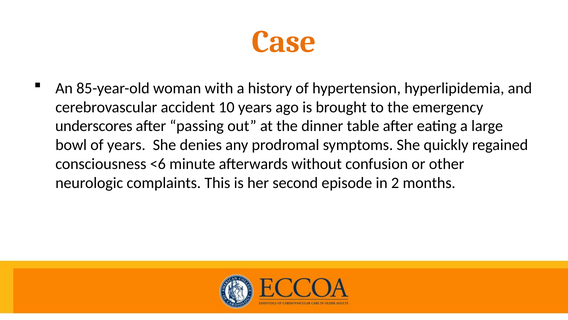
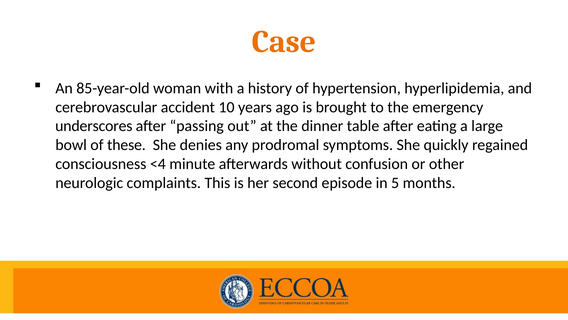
of years: years -> these
<6: <6 -> <4
2: 2 -> 5
